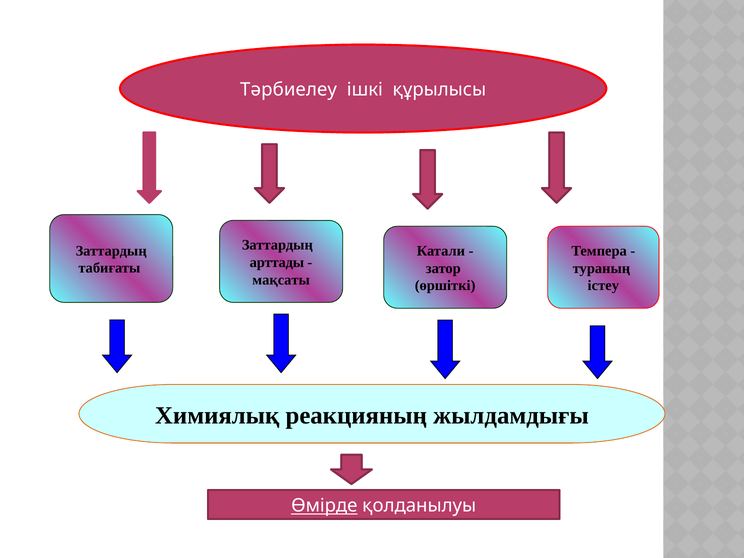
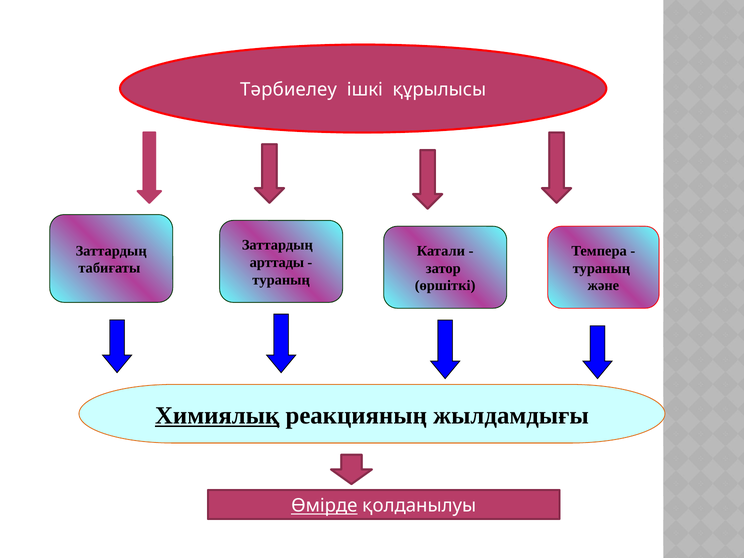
мақсаты at (281, 280): мақсаты -> тураның
істеу: істеу -> және
Химиялық underline: none -> present
